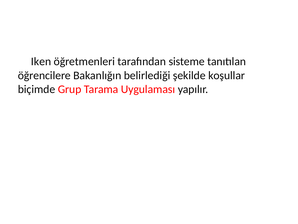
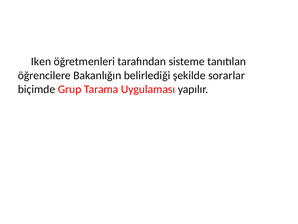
koşullar: koşullar -> sorarlar
